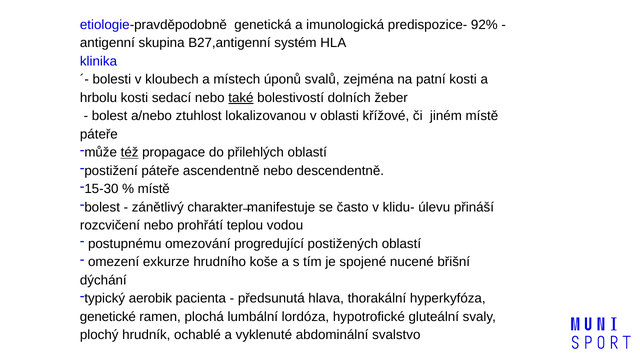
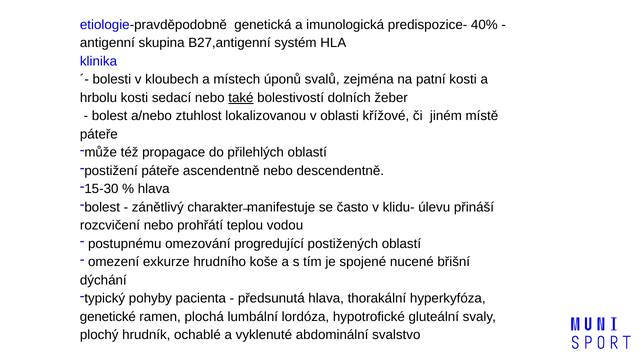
92%: 92% -> 40%
též underline: present -> none
místě at (154, 189): místě -> hlava
aerobik: aerobik -> pohyby
